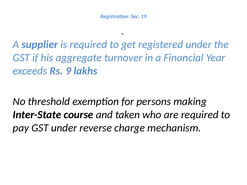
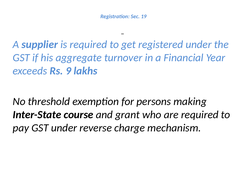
taken: taken -> grant
